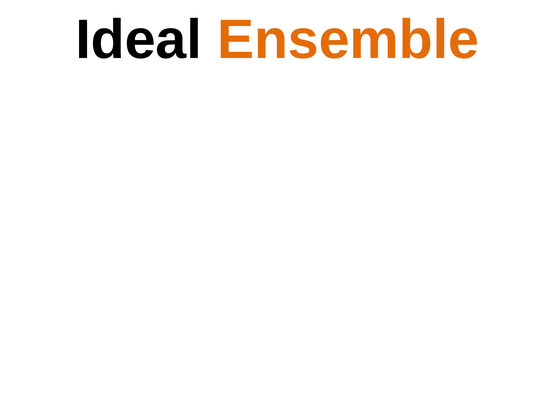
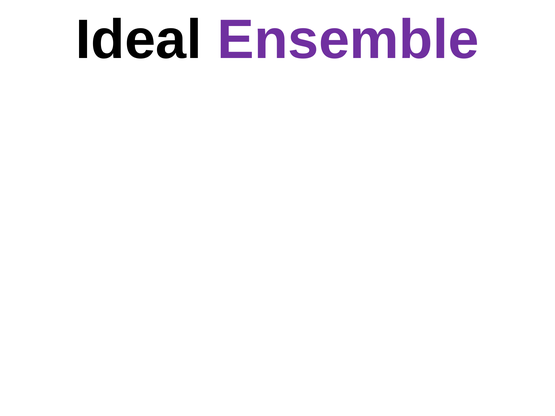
Ensemble at (348, 40) colour: orange -> purple
